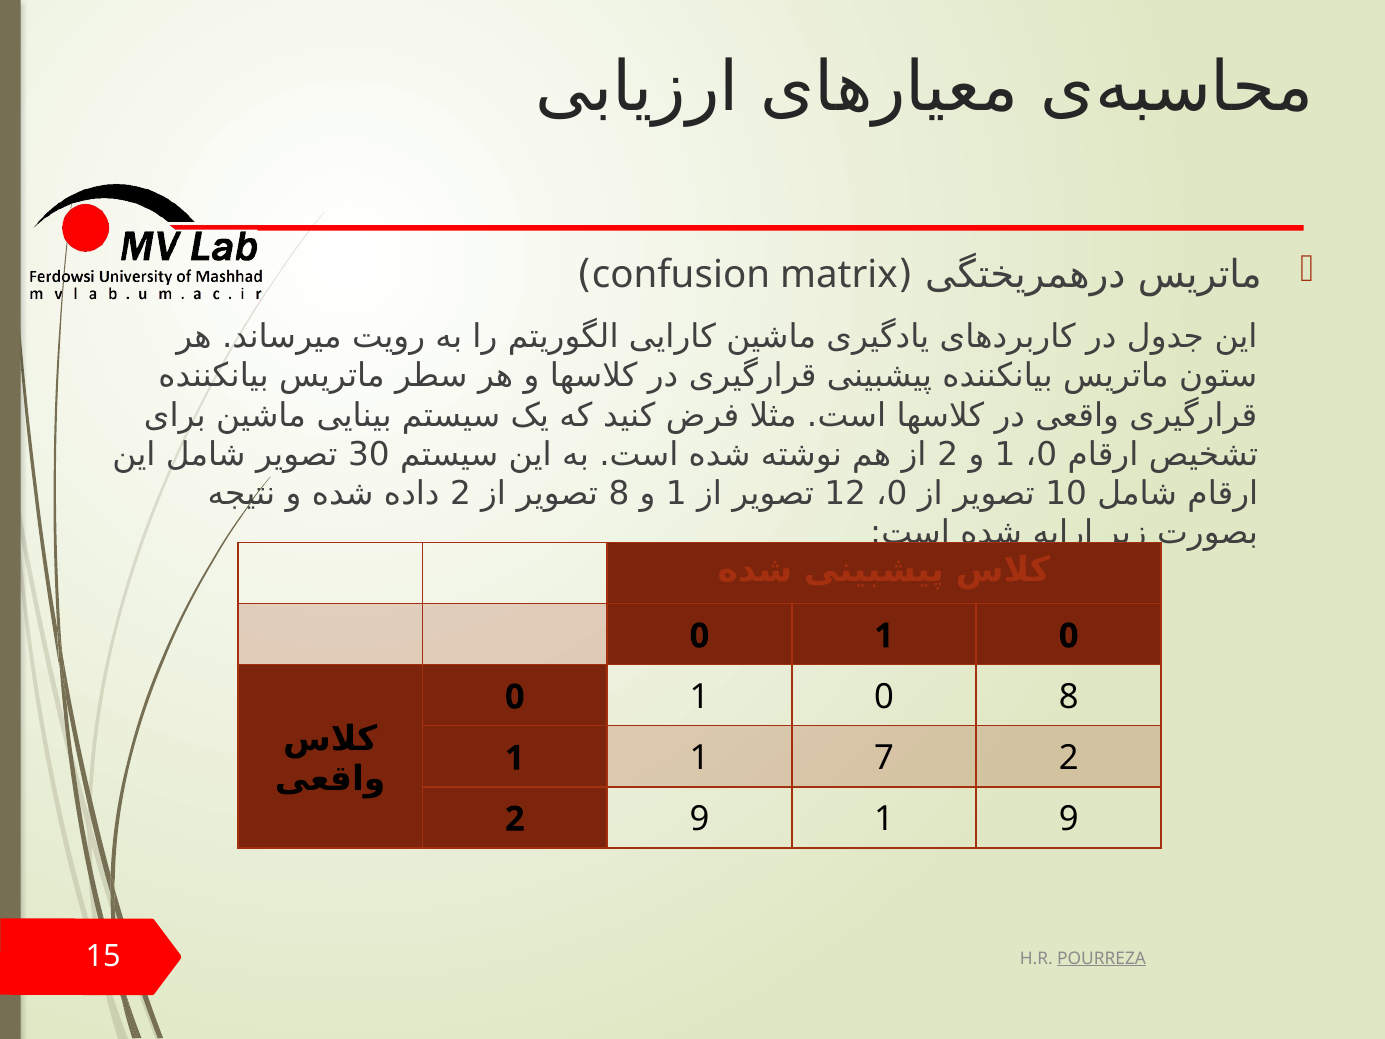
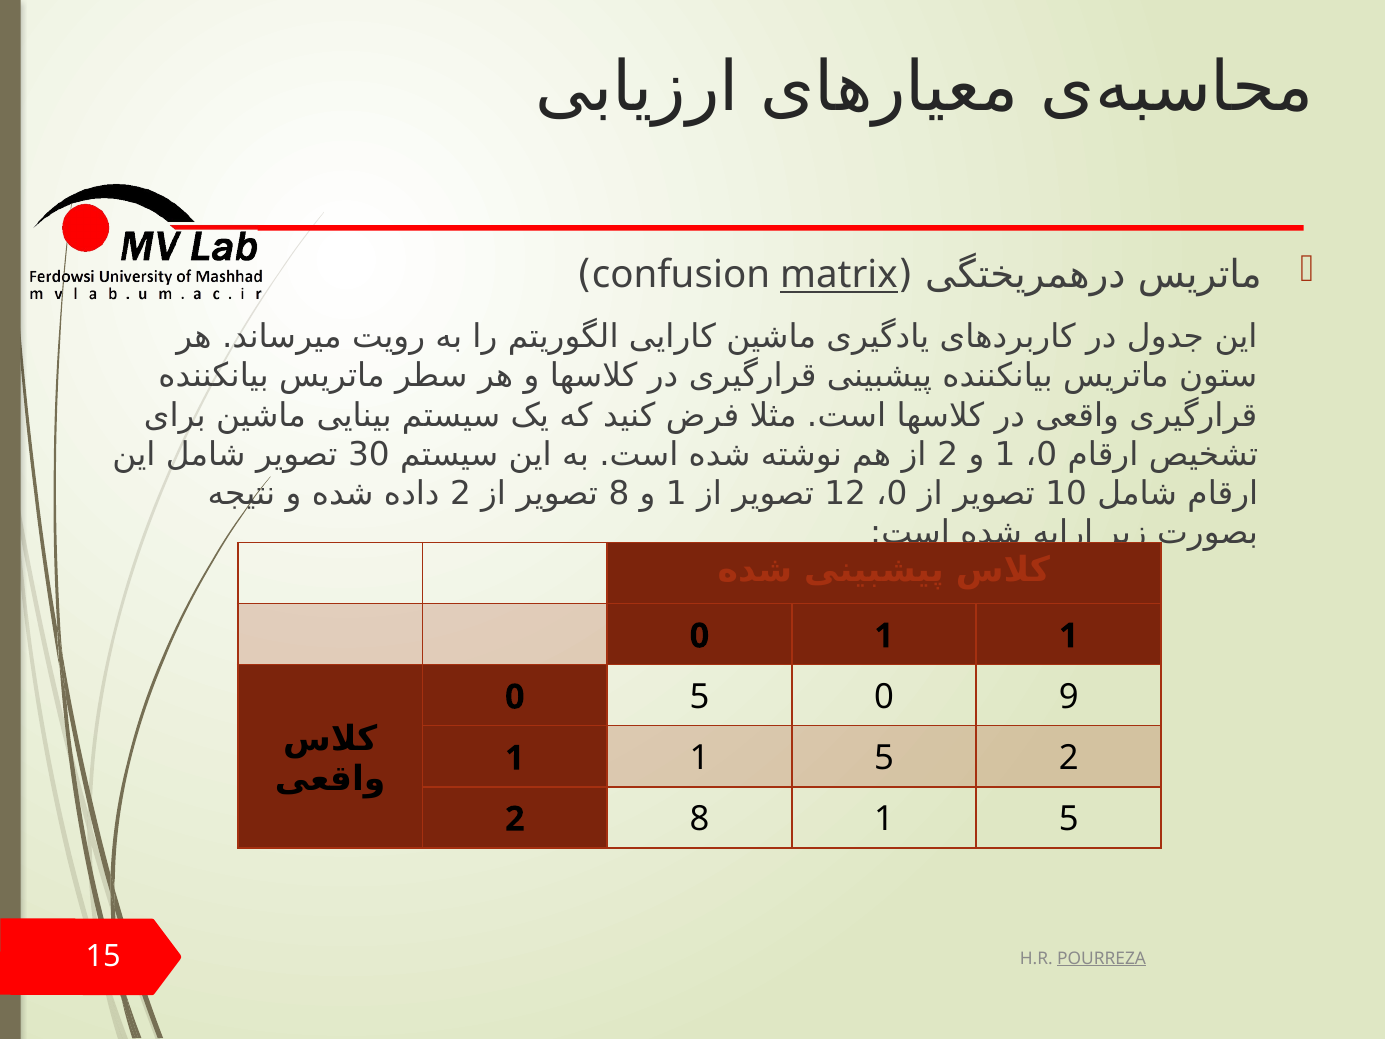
matrix underline: none -> present
0 at (1069, 636): 0 -> 1
1 at (699, 697): 1 -> 5
0 8: 8 -> 9
1 1 7: 7 -> 5
2 9: 9 -> 8
9 at (1069, 819): 9 -> 5
